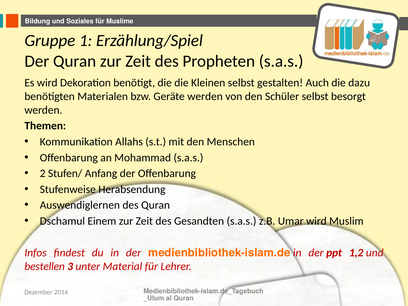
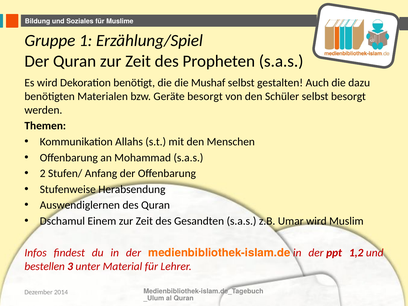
Kleinen: Kleinen -> Mushaf
Geräte werden: werden -> besorgt
